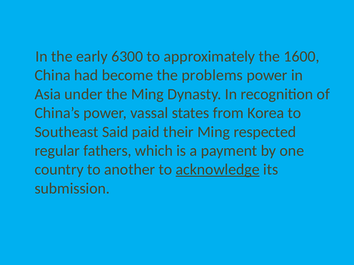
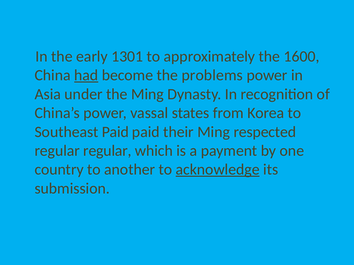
6300: 6300 -> 1301
had underline: none -> present
Southeast Said: Said -> Paid
regular fathers: fathers -> regular
